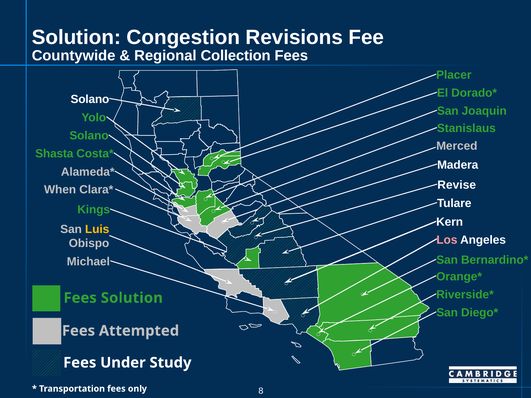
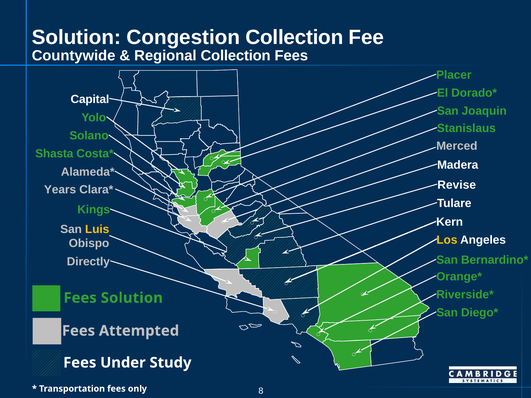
Congestion Revisions: Revisions -> Collection
Solano at (90, 99): Solano -> Capital
When: When -> Years
Los colour: pink -> yellow
Michael: Michael -> Directly
